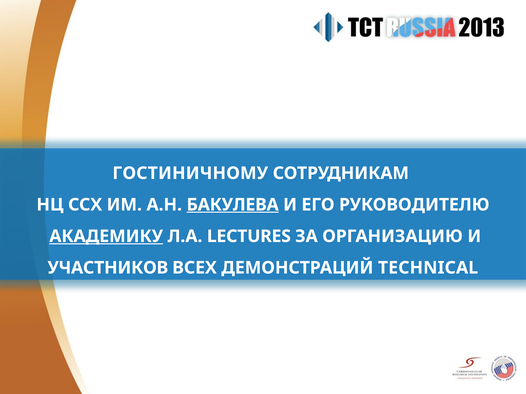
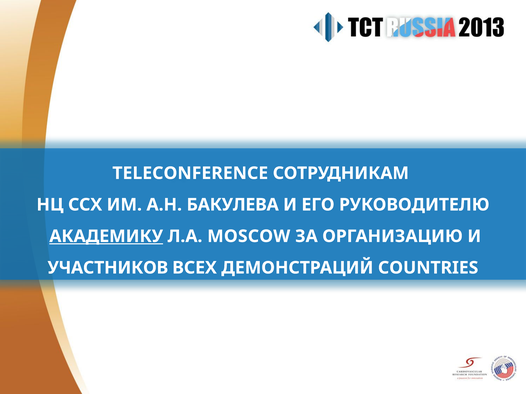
ГОСТИНИЧНОМУ: ГОСТИНИЧНОМУ -> TELECONFERENCE
БАКУЛЕВА underline: present -> none
LECTURES: LECTURES -> MOSCOW
TECHNICAL: TECHNICAL -> COUNTRIES
